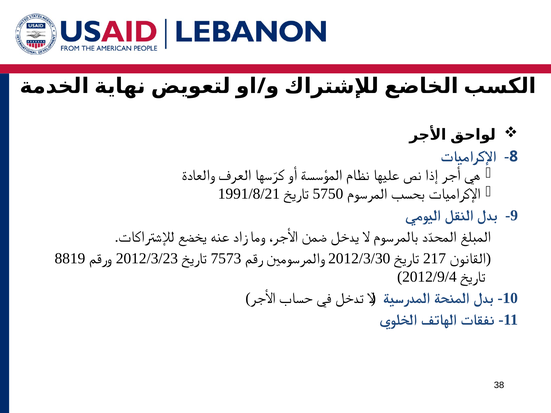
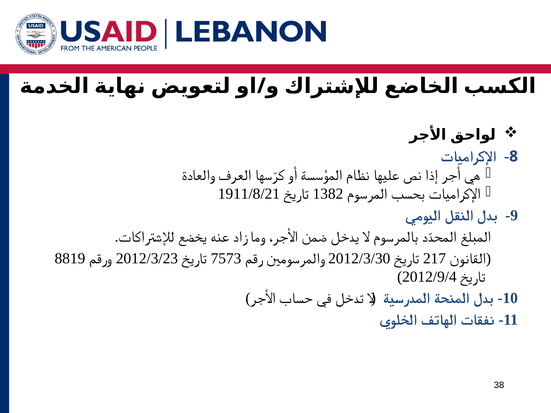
1991/8/21: 1991/8/21 -> 1911/8/21
5750: 5750 -> 1382
